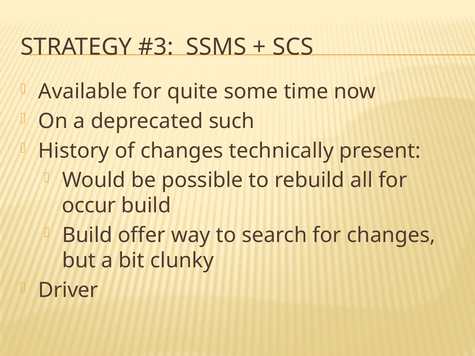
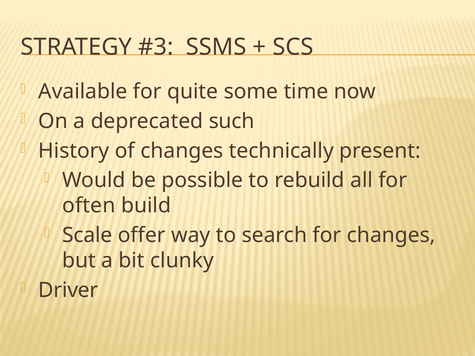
occur: occur -> often
Build at (87, 235): Build -> Scale
